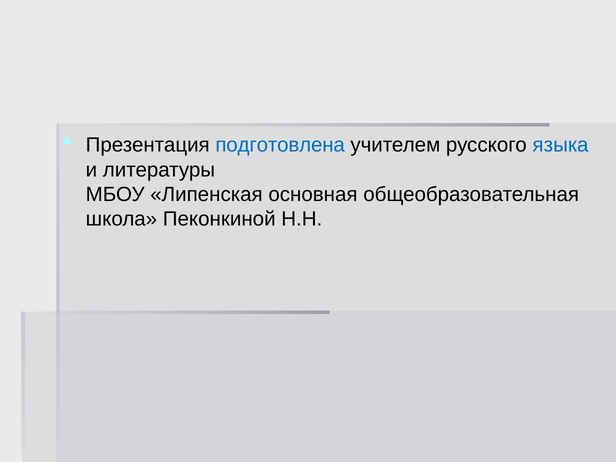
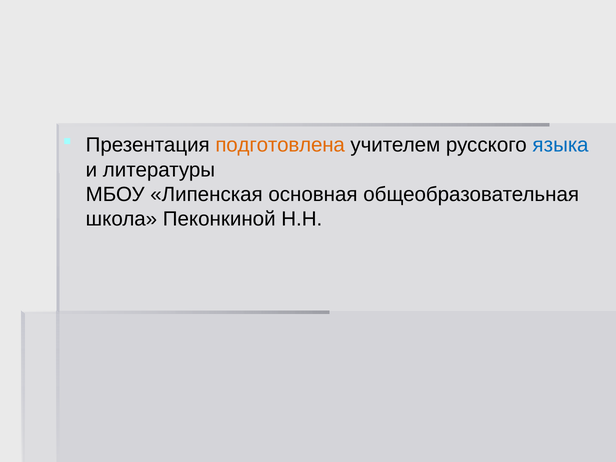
подготовлена colour: blue -> orange
